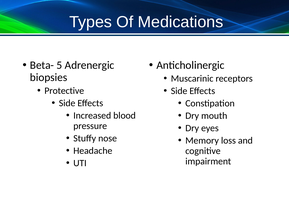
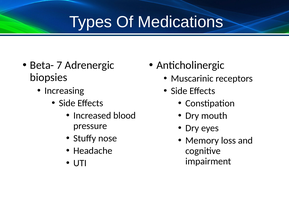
5: 5 -> 7
Protective: Protective -> Increasing
